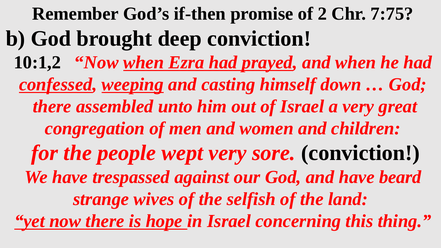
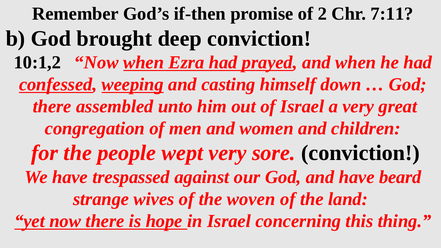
7:75: 7:75 -> 7:11
selfish: selfish -> woven
